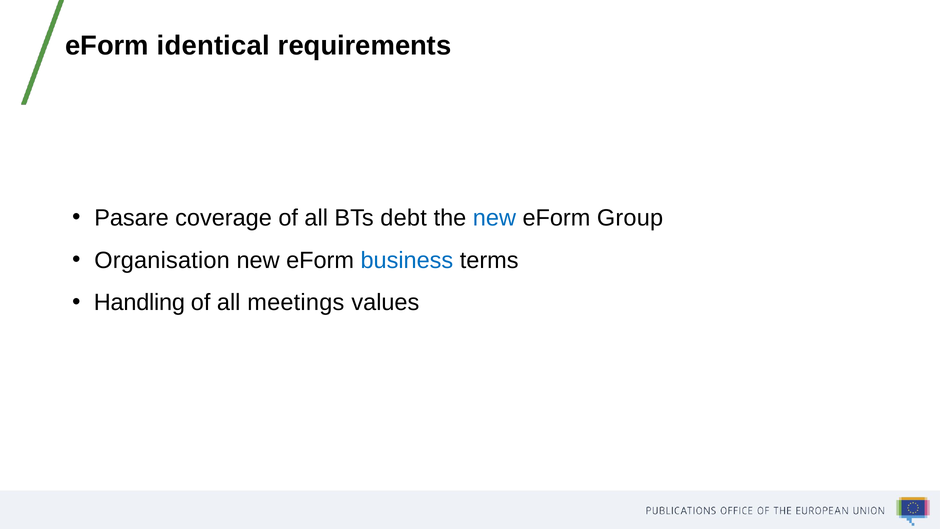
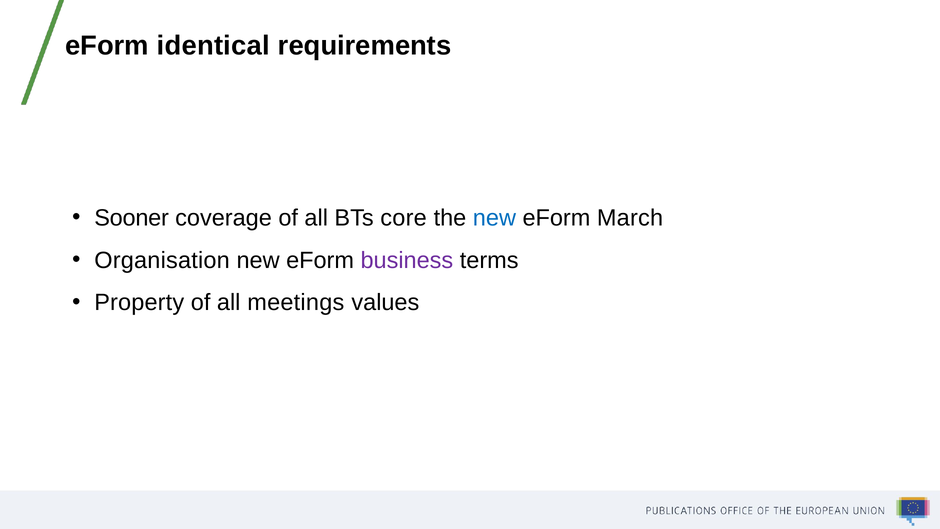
Pasare: Pasare -> Sooner
debt: debt -> core
Group: Group -> March
business colour: blue -> purple
Handling: Handling -> Property
